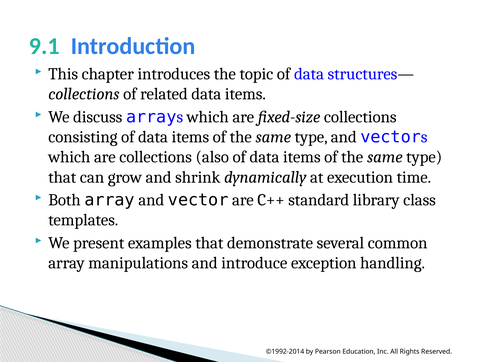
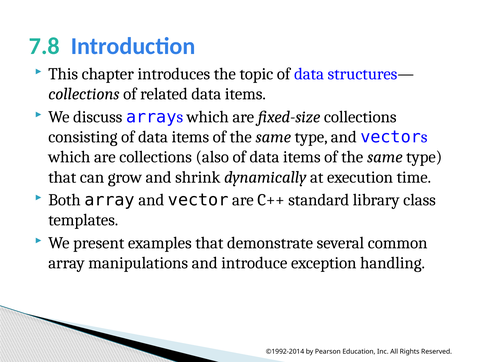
9.1: 9.1 -> 7.8
